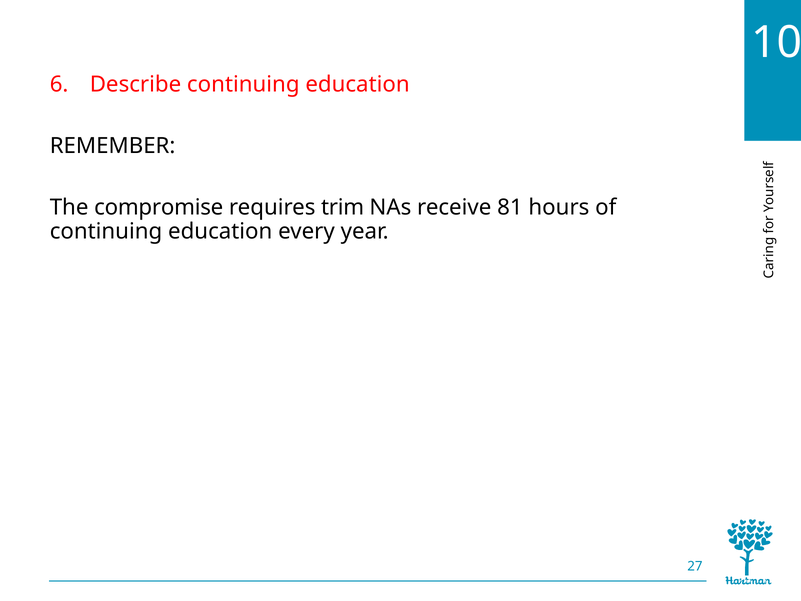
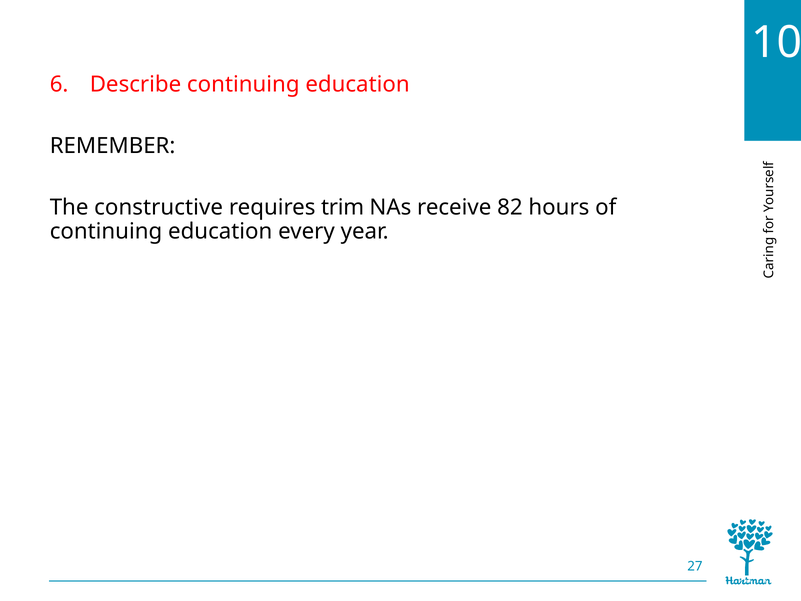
compromise: compromise -> constructive
81: 81 -> 82
